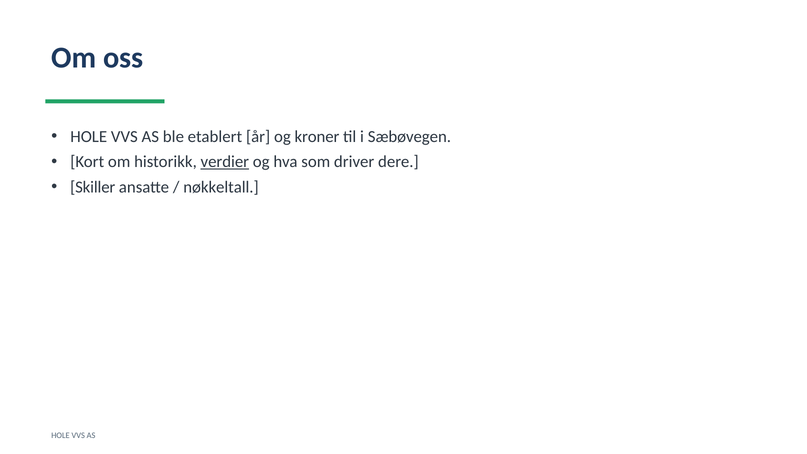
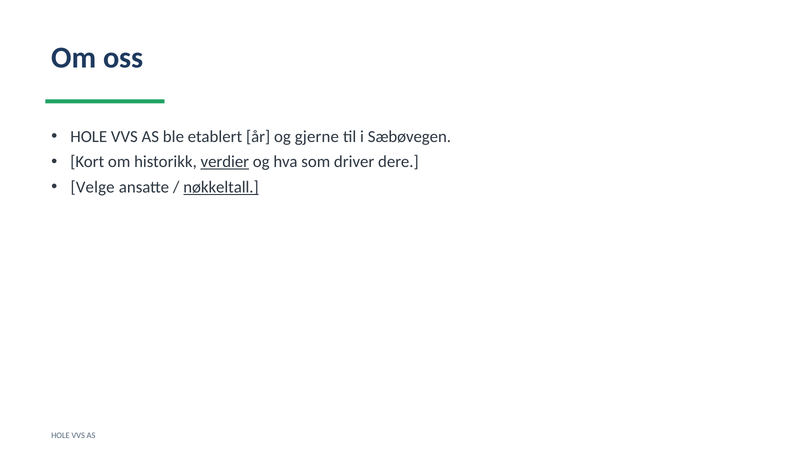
kroner: kroner -> gjerne
Skiller: Skiller -> Velge
nøkkeltall underline: none -> present
